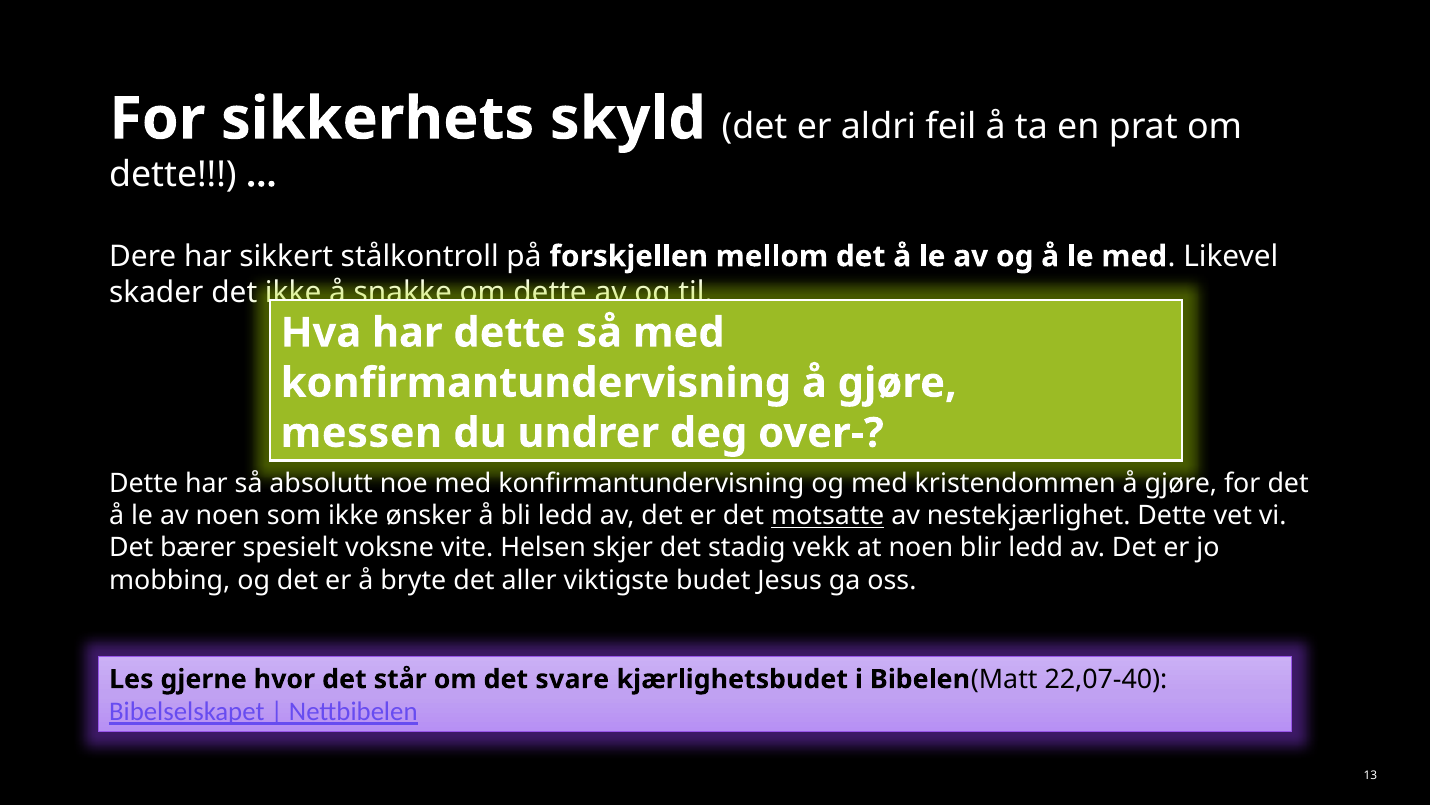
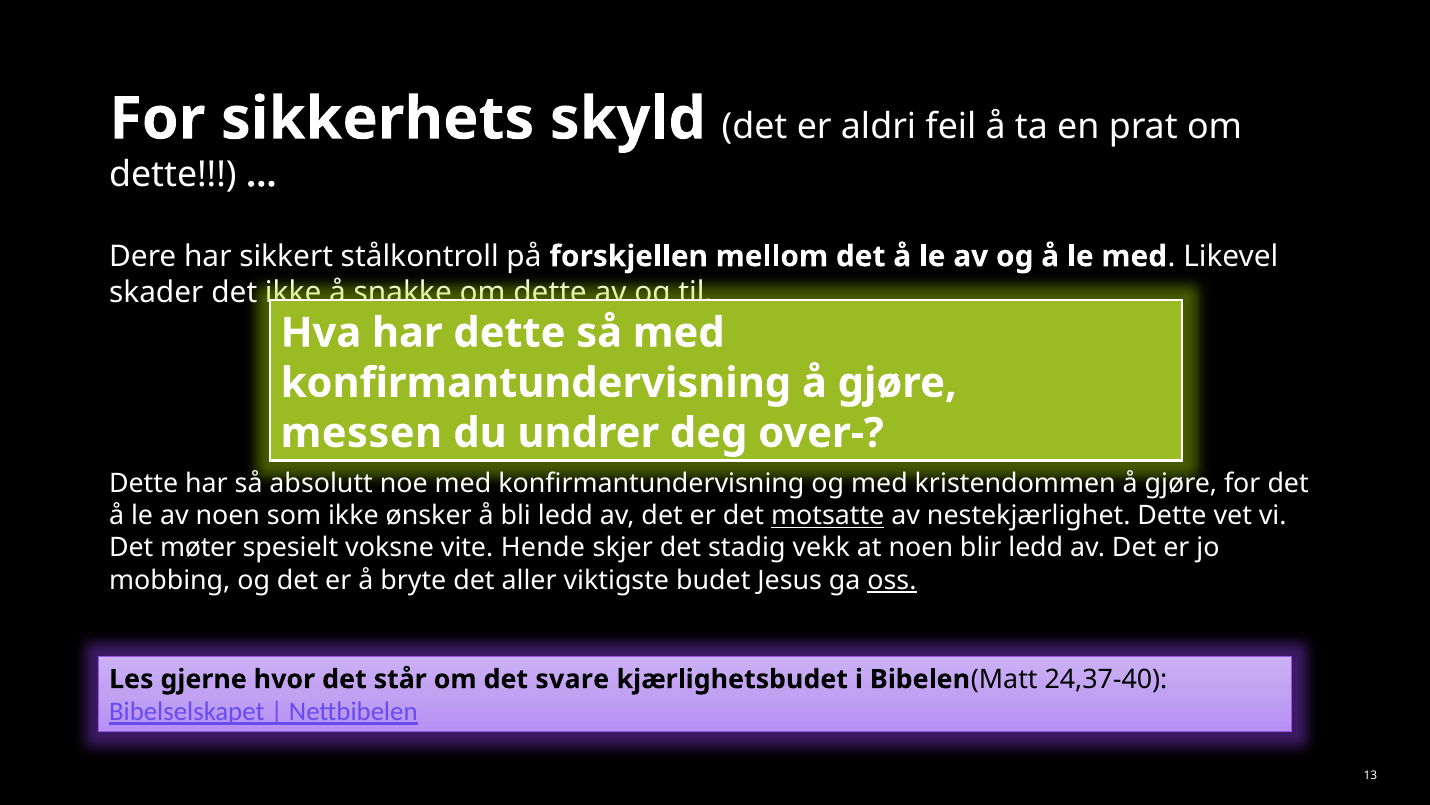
bærer: bærer -> møter
Helsen: Helsen -> Hende
oss underline: none -> present
22,07-40: 22,07-40 -> 24,37-40
